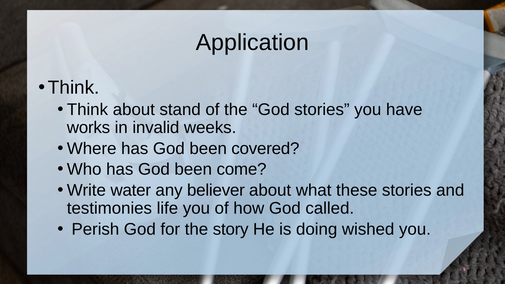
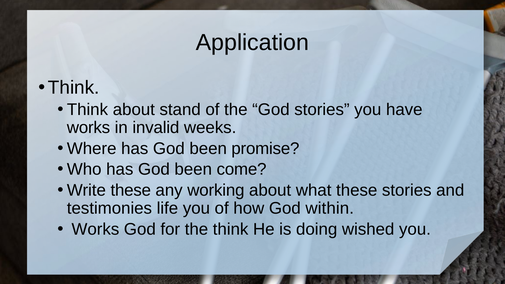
covered: covered -> promise
Write water: water -> these
believer: believer -> working
called: called -> within
Perish at (95, 229): Perish -> Works
the story: story -> think
